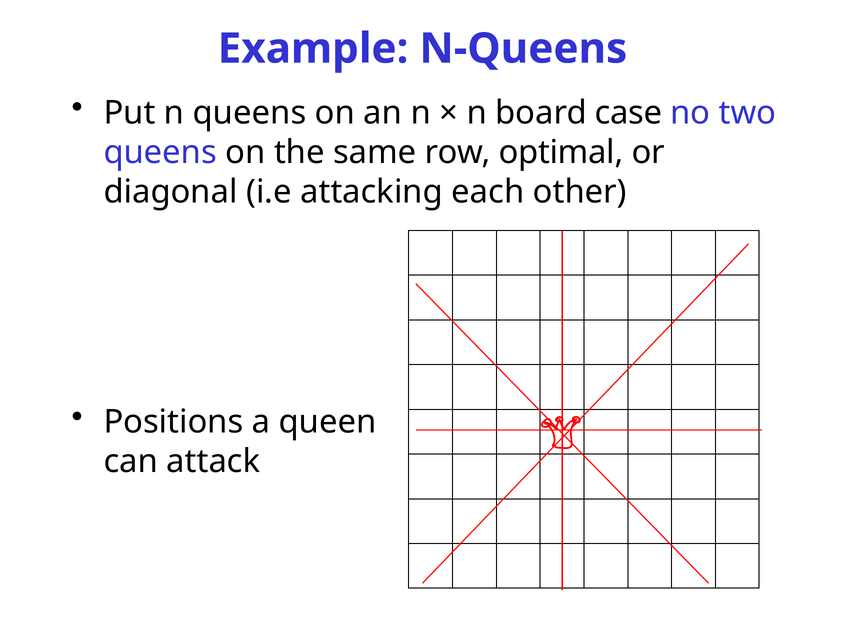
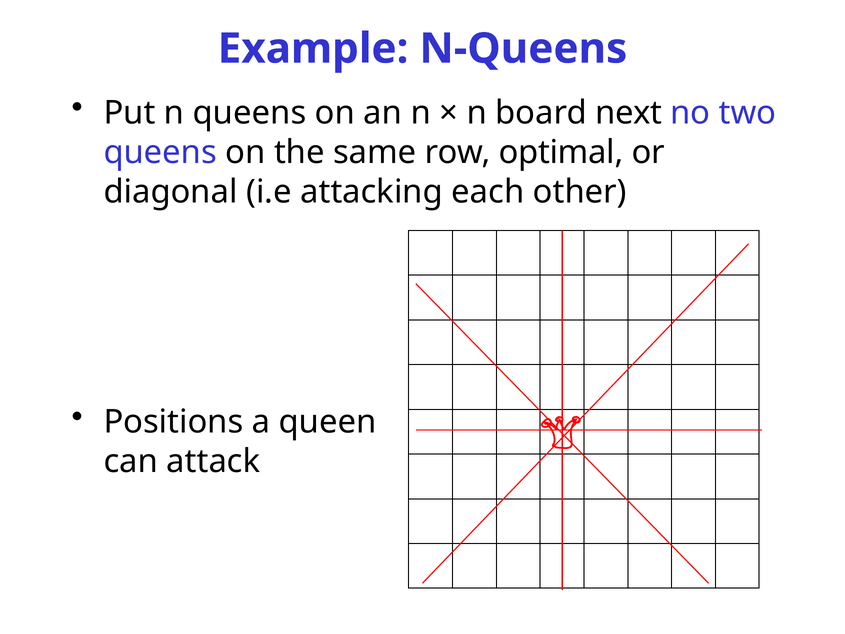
case: case -> next
